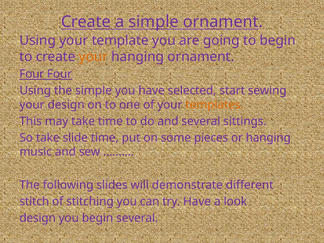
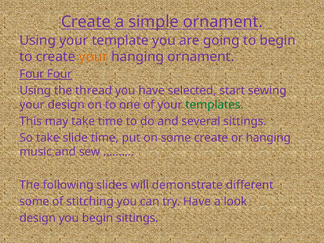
the simple: simple -> thread
templates colour: orange -> green
some pieces: pieces -> create
stitch at (34, 201): stitch -> some
begin several: several -> sittings
